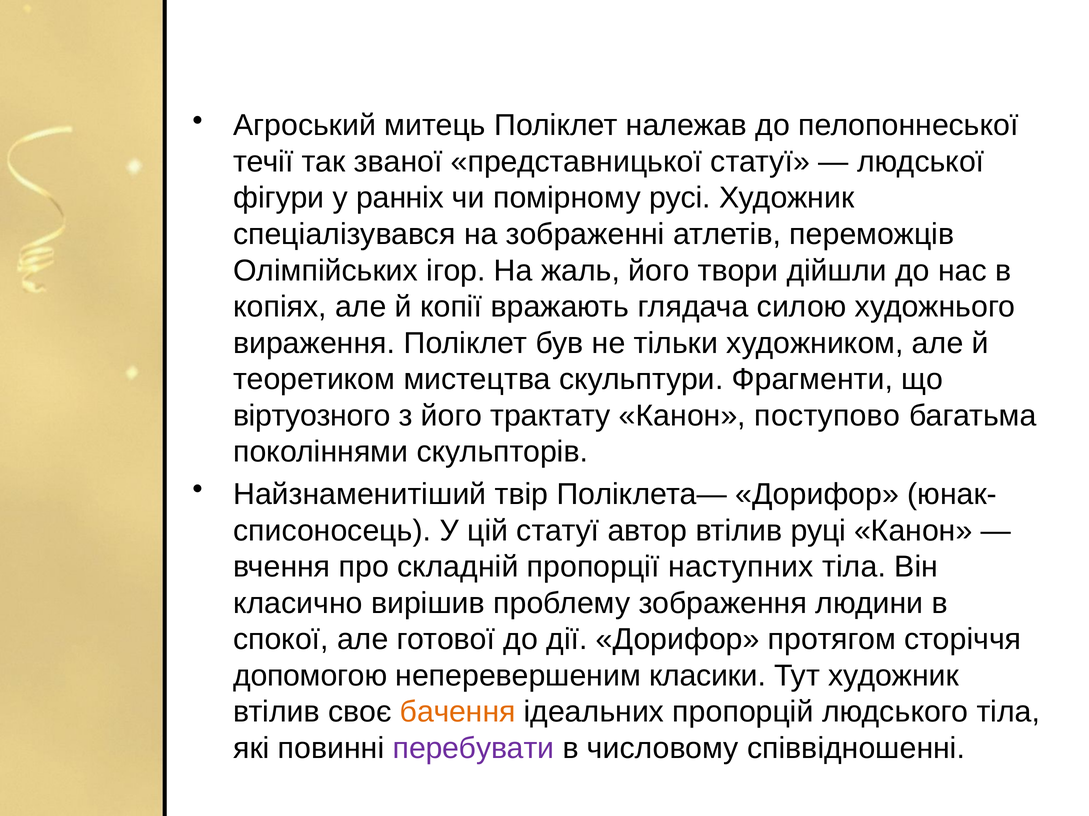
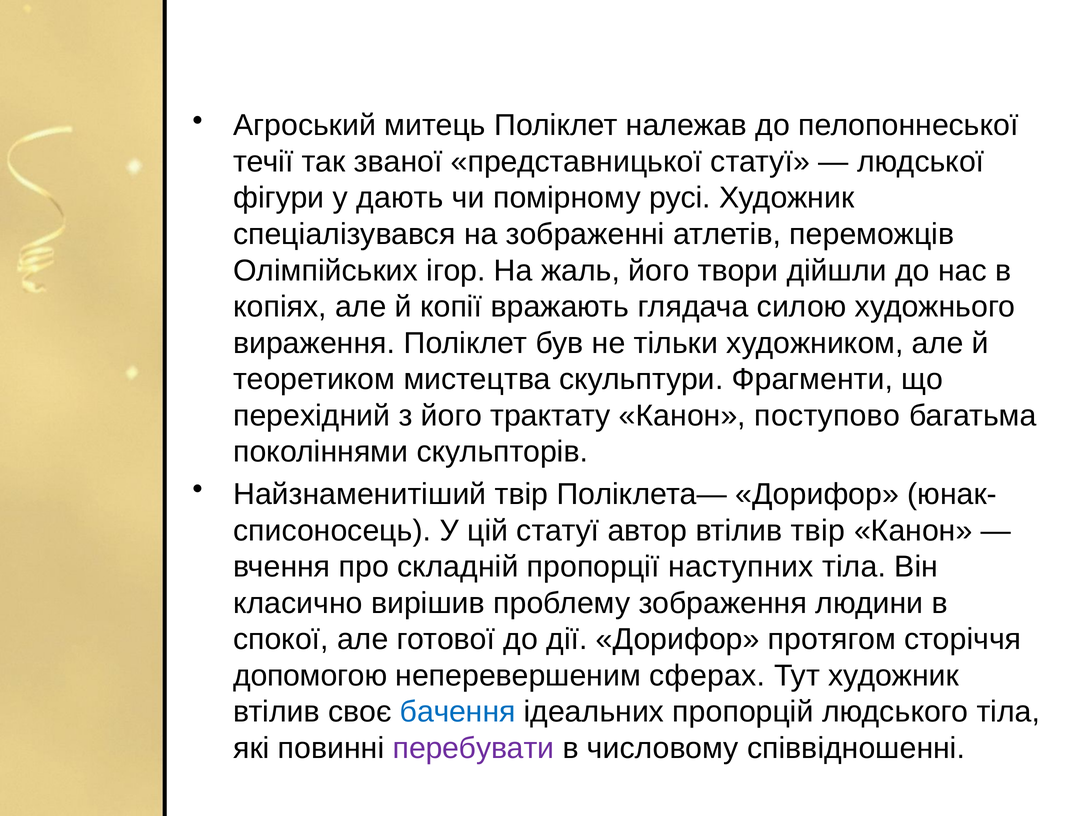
ранніх: ранніх -> дають
віртуозного: віртуозного -> перехідний
втілив руці: руці -> твір
класики: класики -> сферах
бачення colour: orange -> blue
